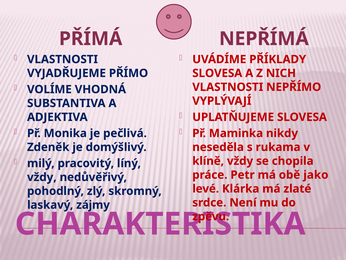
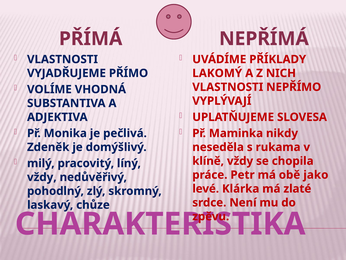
SLOVESA at (217, 73): SLOVESA -> LAKOMÝ
zájmy: zájmy -> chůze
